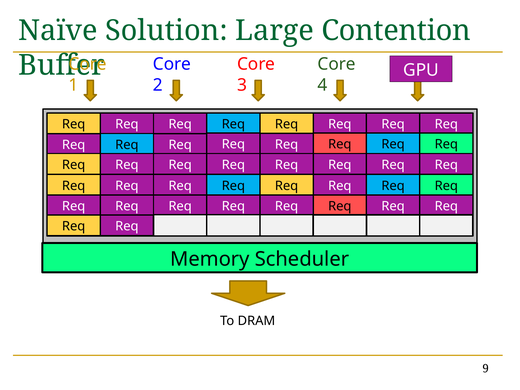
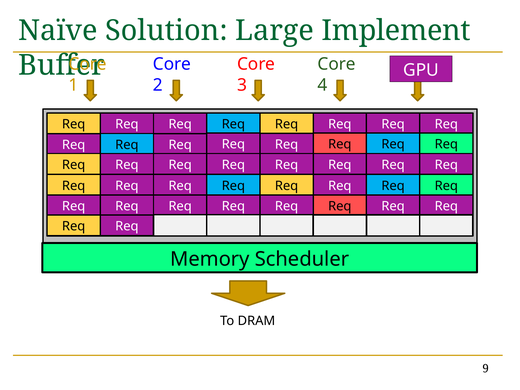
Contention: Contention -> Implement
